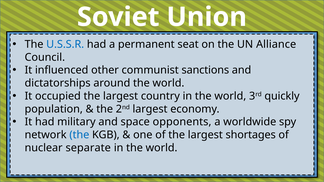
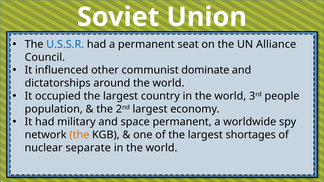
sanctions: sanctions -> dominate
quickly: quickly -> people
space opponents: opponents -> permanent
the at (79, 135) colour: blue -> orange
